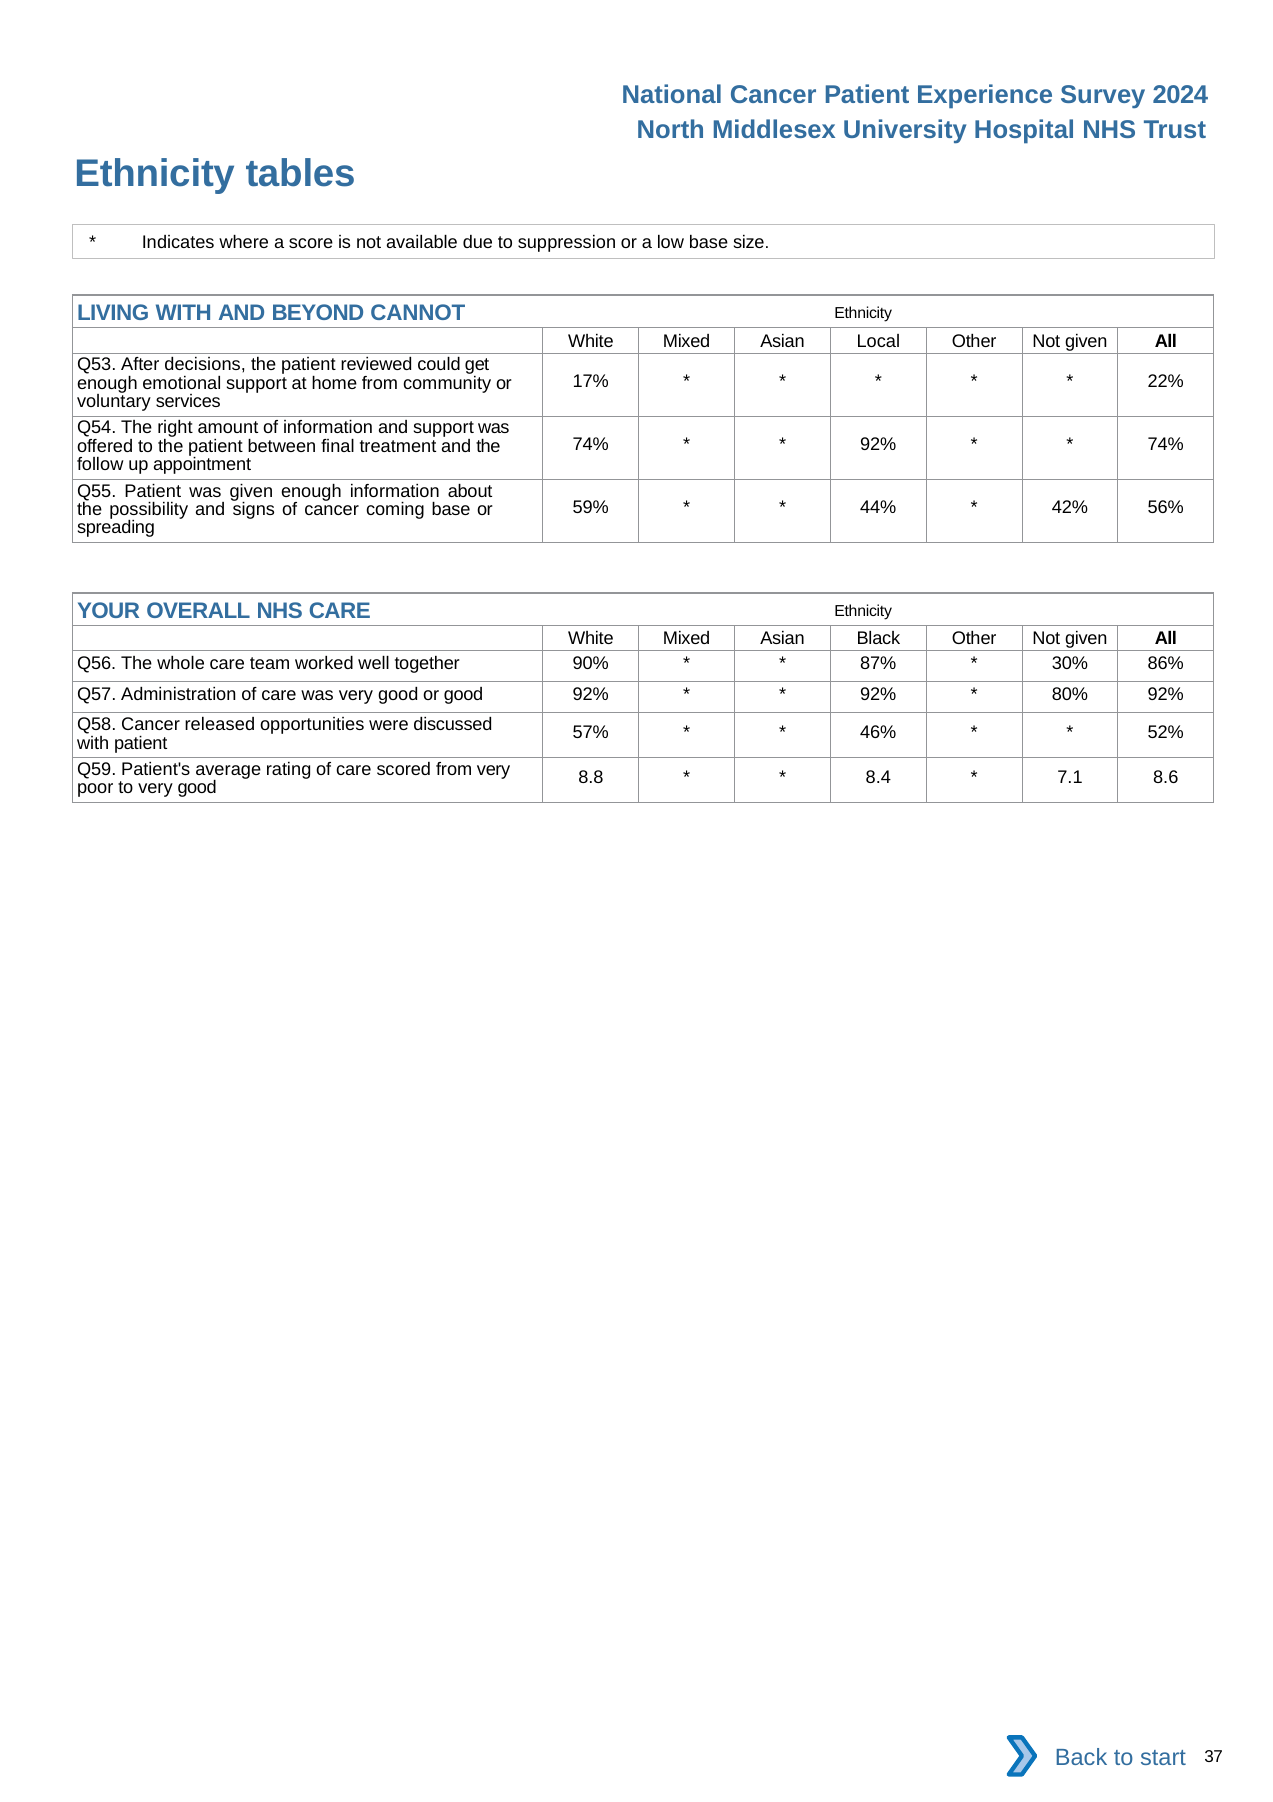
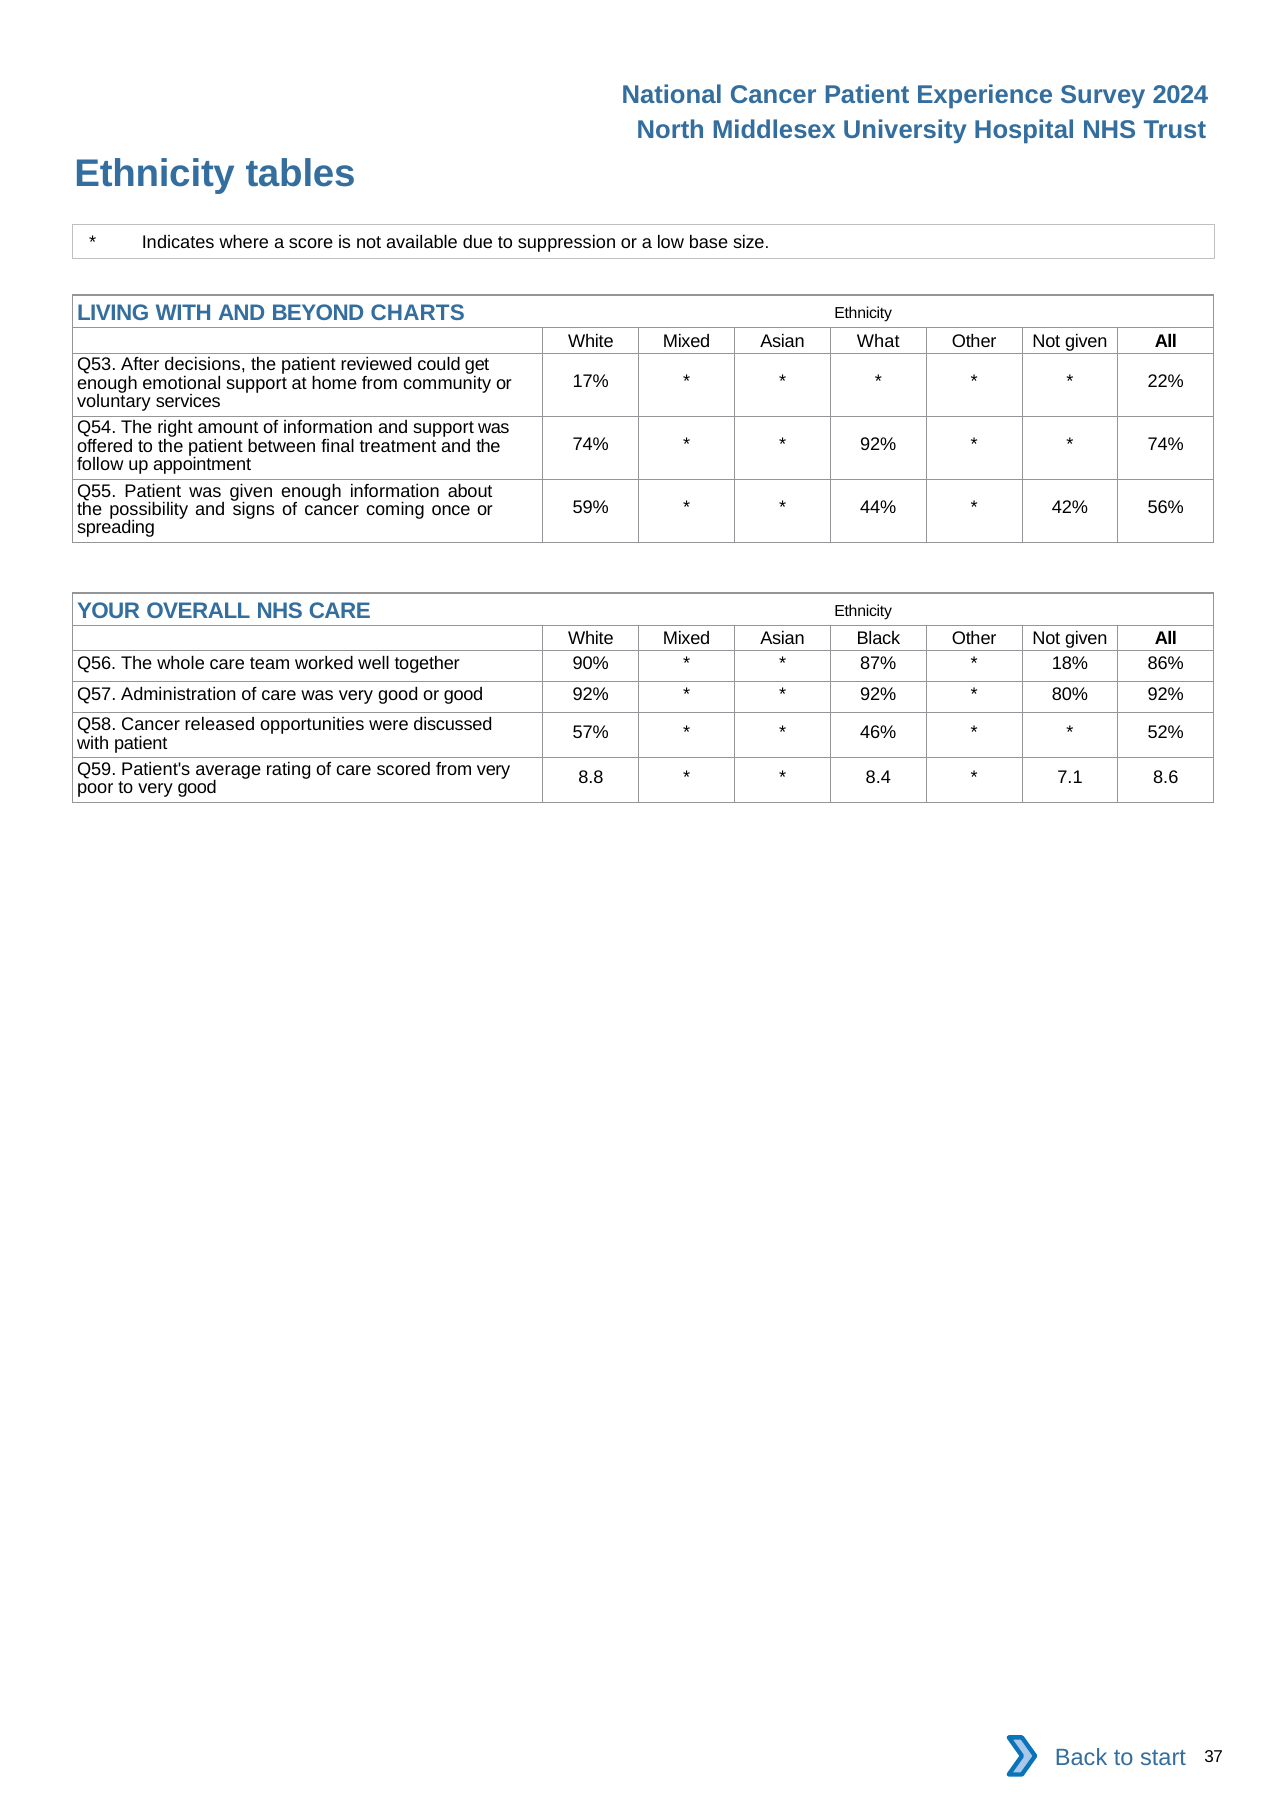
CANNOT: CANNOT -> CHARTS
Local: Local -> What
coming base: base -> once
30%: 30% -> 18%
